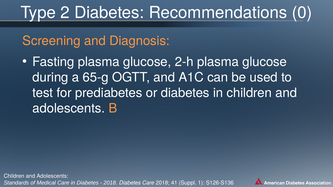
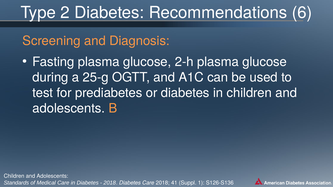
0: 0 -> 6
65-g: 65-g -> 25-g
